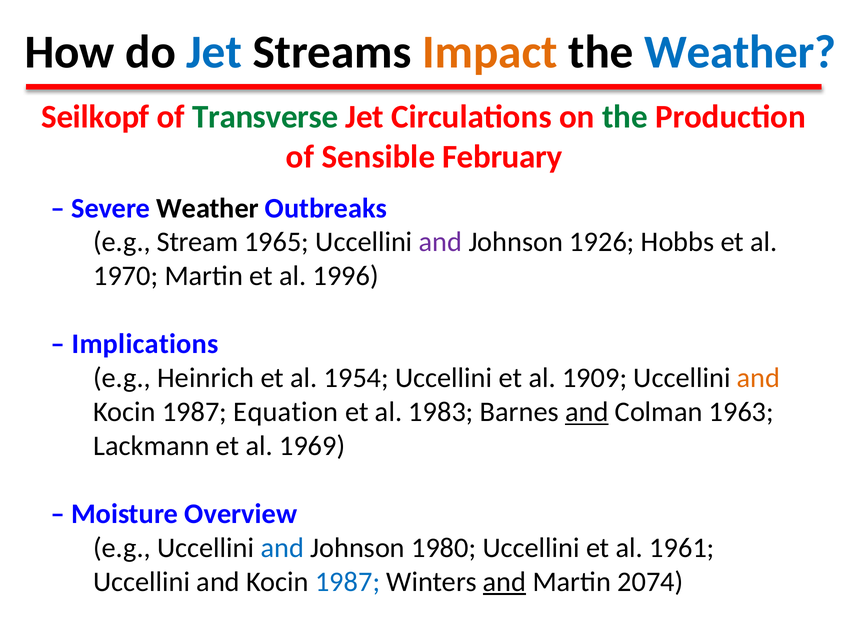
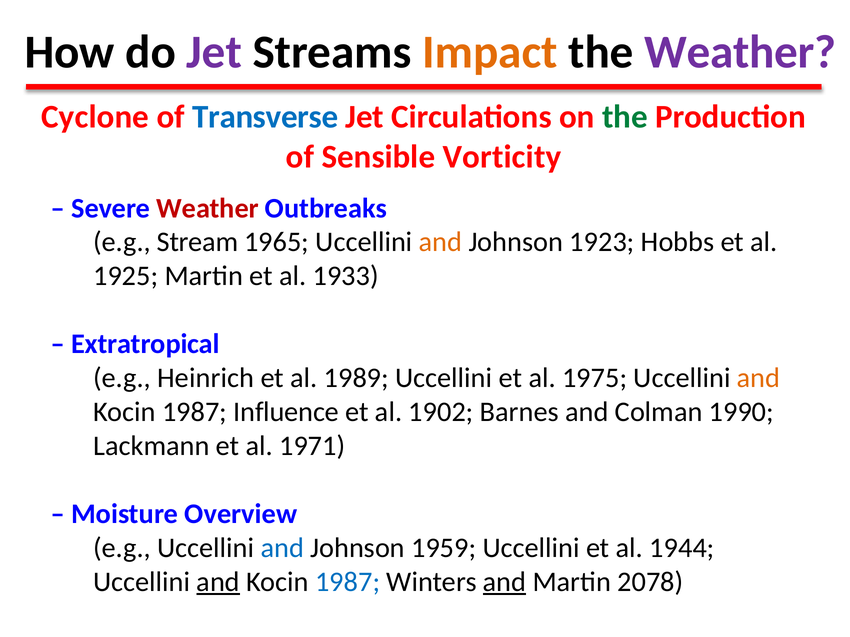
Jet at (214, 52) colour: blue -> purple
Weather at (740, 52) colour: blue -> purple
Seilkopf: Seilkopf -> Cyclone
Transverse colour: green -> blue
February: February -> Vorticity
Weather at (208, 208) colour: black -> red
and at (440, 242) colour: purple -> orange
1926: 1926 -> 1923
1970: 1970 -> 1925
1996: 1996 -> 1933
Implications: Implications -> Extratropical
1954: 1954 -> 1989
1909: 1909 -> 1975
Equation: Equation -> Influence
1983: 1983 -> 1902
and at (587, 412) underline: present -> none
1963: 1963 -> 1990
1969: 1969 -> 1971
1980: 1980 -> 1959
1961: 1961 -> 1944
and at (218, 582) underline: none -> present
2074: 2074 -> 2078
